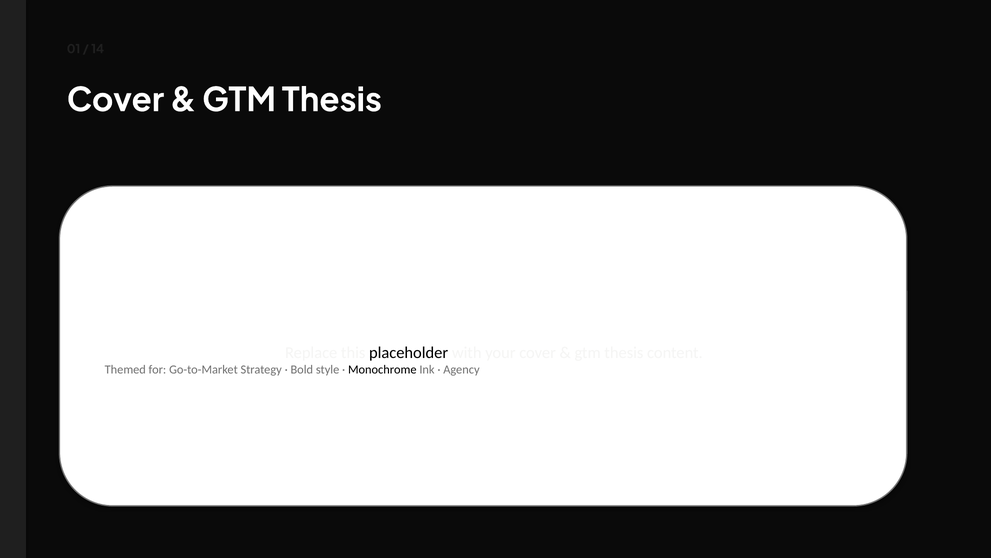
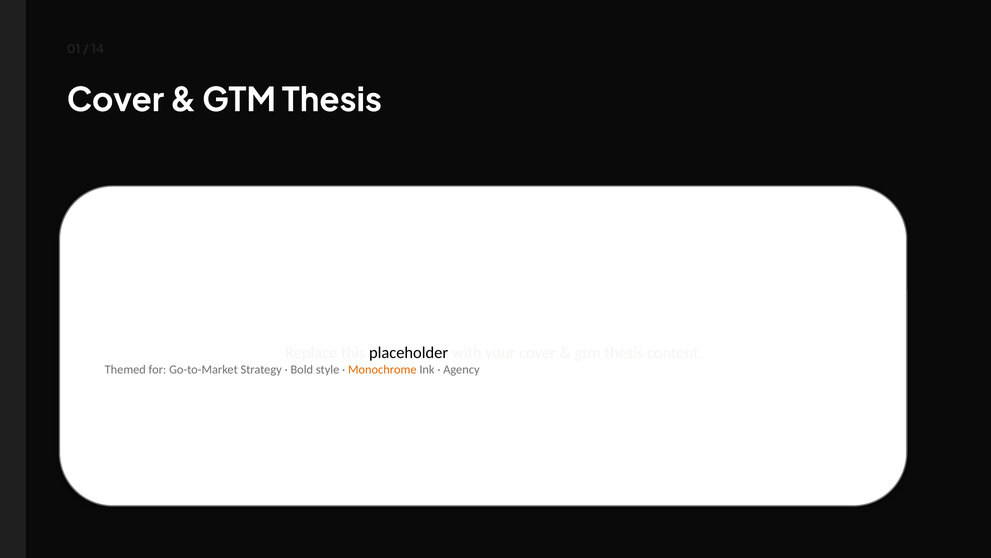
Monochrome colour: black -> orange
